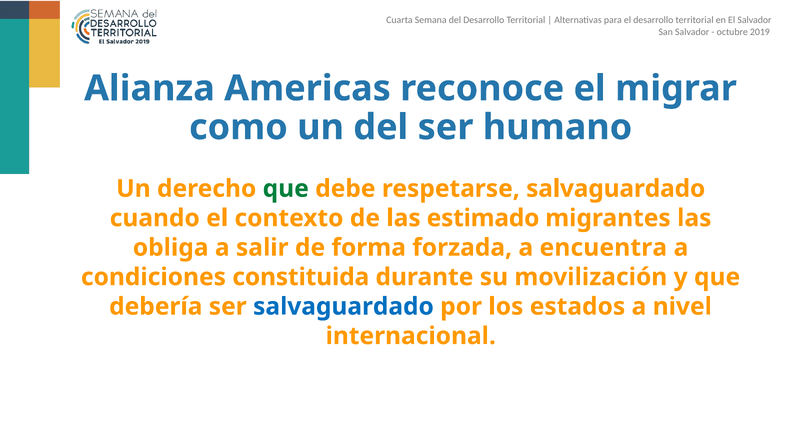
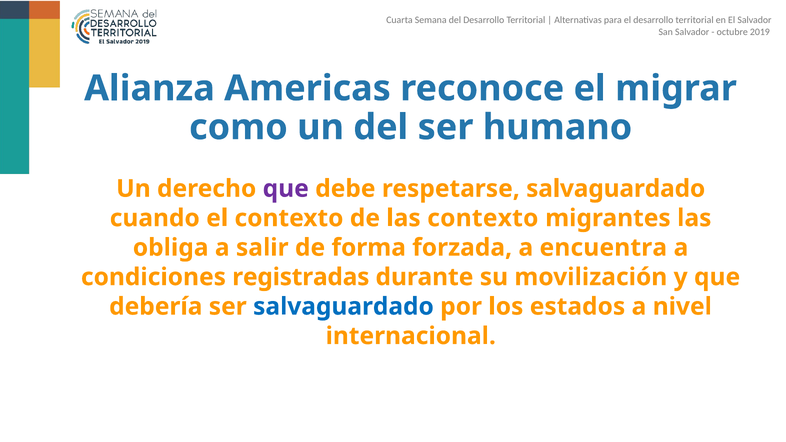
que at (286, 189) colour: green -> purple
las estimado: estimado -> contexto
constituida: constituida -> registradas
